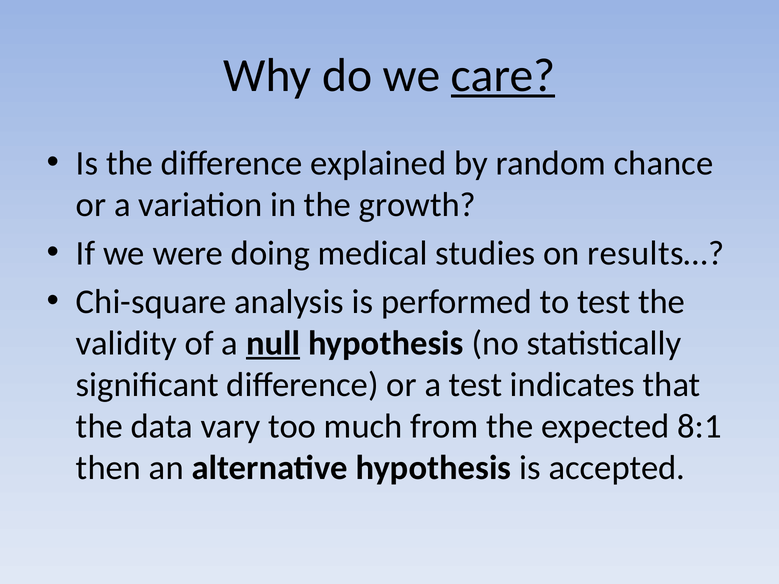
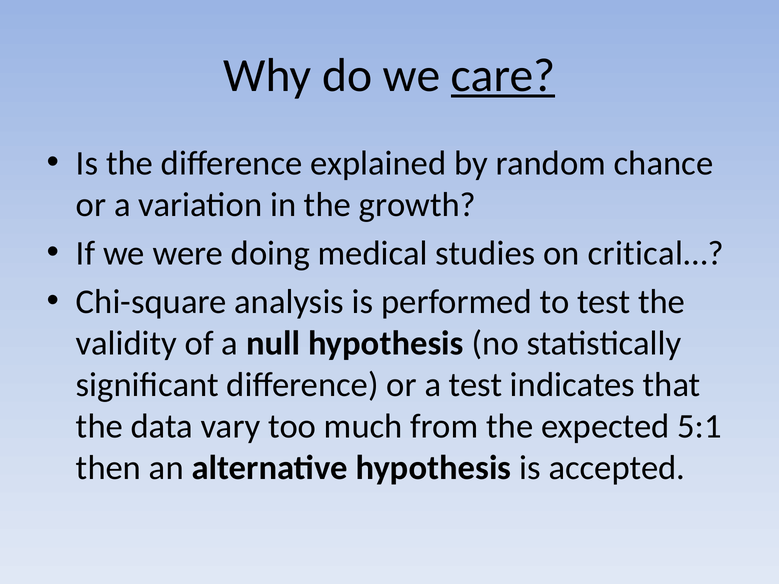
results…: results… -> critical…
null underline: present -> none
8:1: 8:1 -> 5:1
